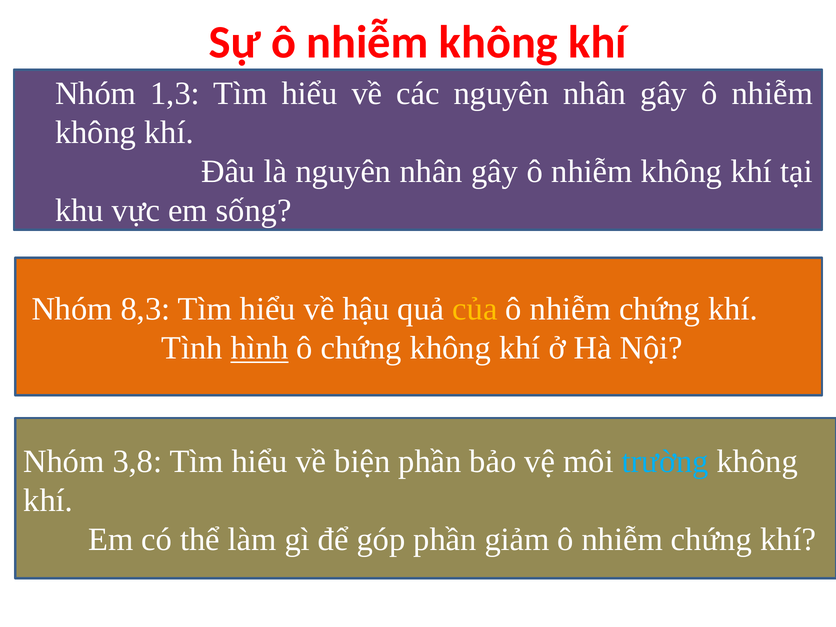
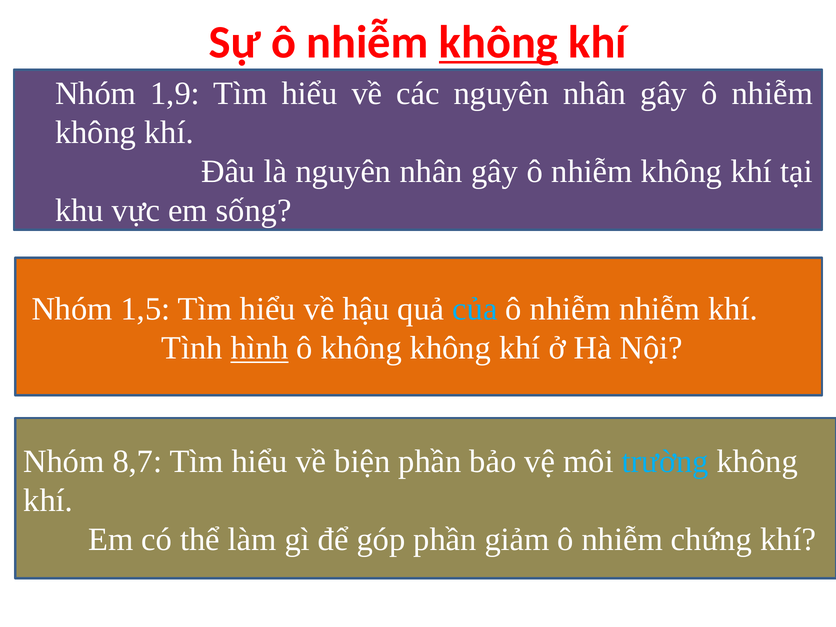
không at (498, 42) underline: none -> present
1,3: 1,3 -> 1,9
8,3: 8,3 -> 1,5
của colour: yellow -> light blue
chứng at (660, 309): chứng -> nhiễm
ô chứng: chứng -> không
3,8: 3,8 -> 8,7
